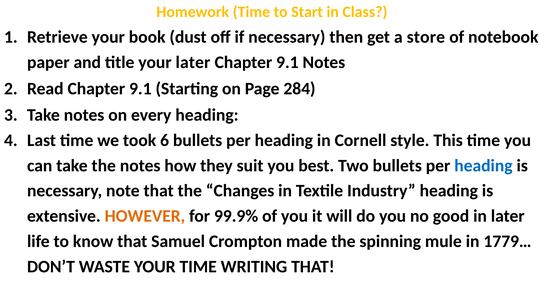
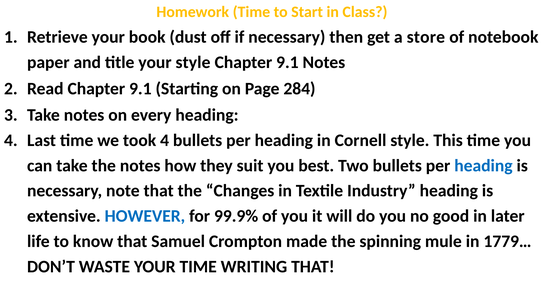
your later: later -> style
took 6: 6 -> 4
HOWEVER colour: orange -> blue
